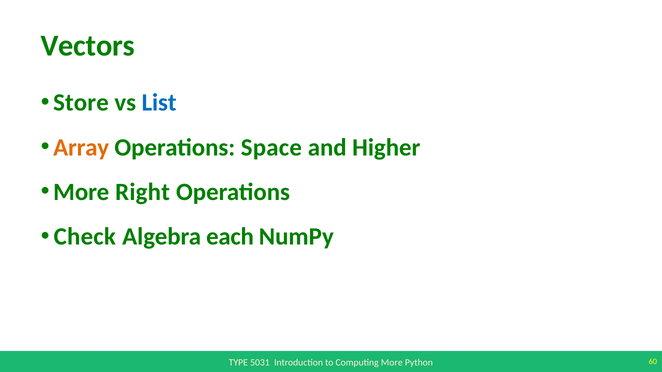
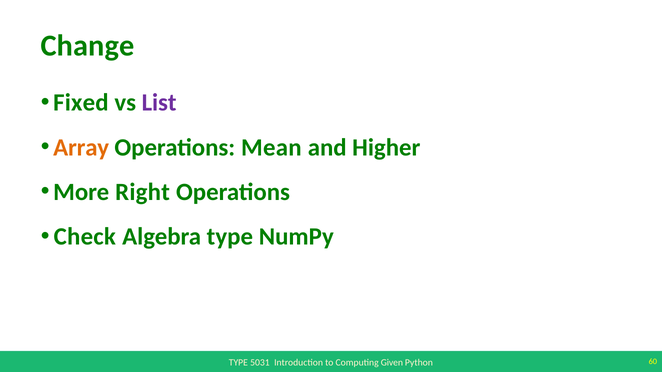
Vectors: Vectors -> Change
Store: Store -> Fixed
List colour: blue -> purple
Space: Space -> Mean
Algebra each: each -> type
Computing More: More -> Given
